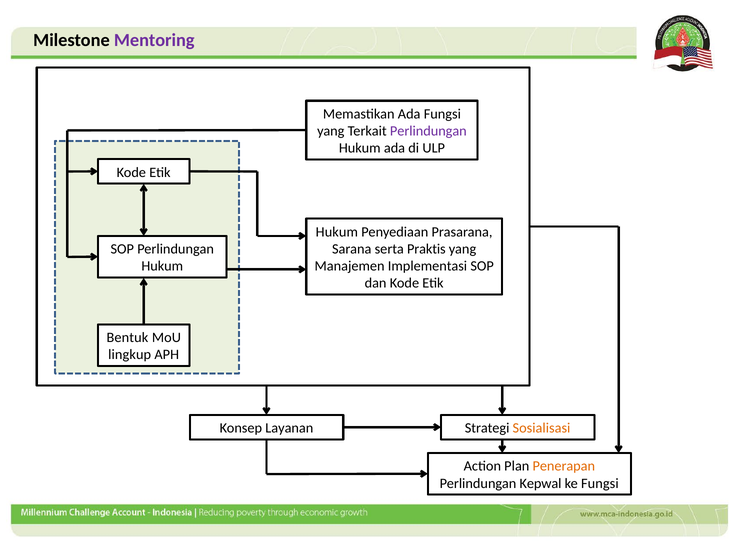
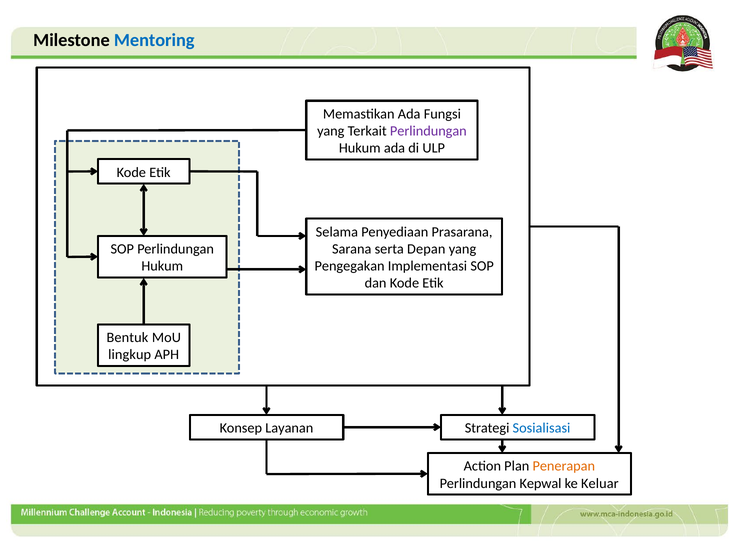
Mentoring colour: purple -> blue
Hukum at (337, 232): Hukum -> Selama
Praktis: Praktis -> Depan
Manajemen: Manajemen -> Pengegakan
Sosialisasi colour: orange -> blue
ke Fungsi: Fungsi -> Keluar
